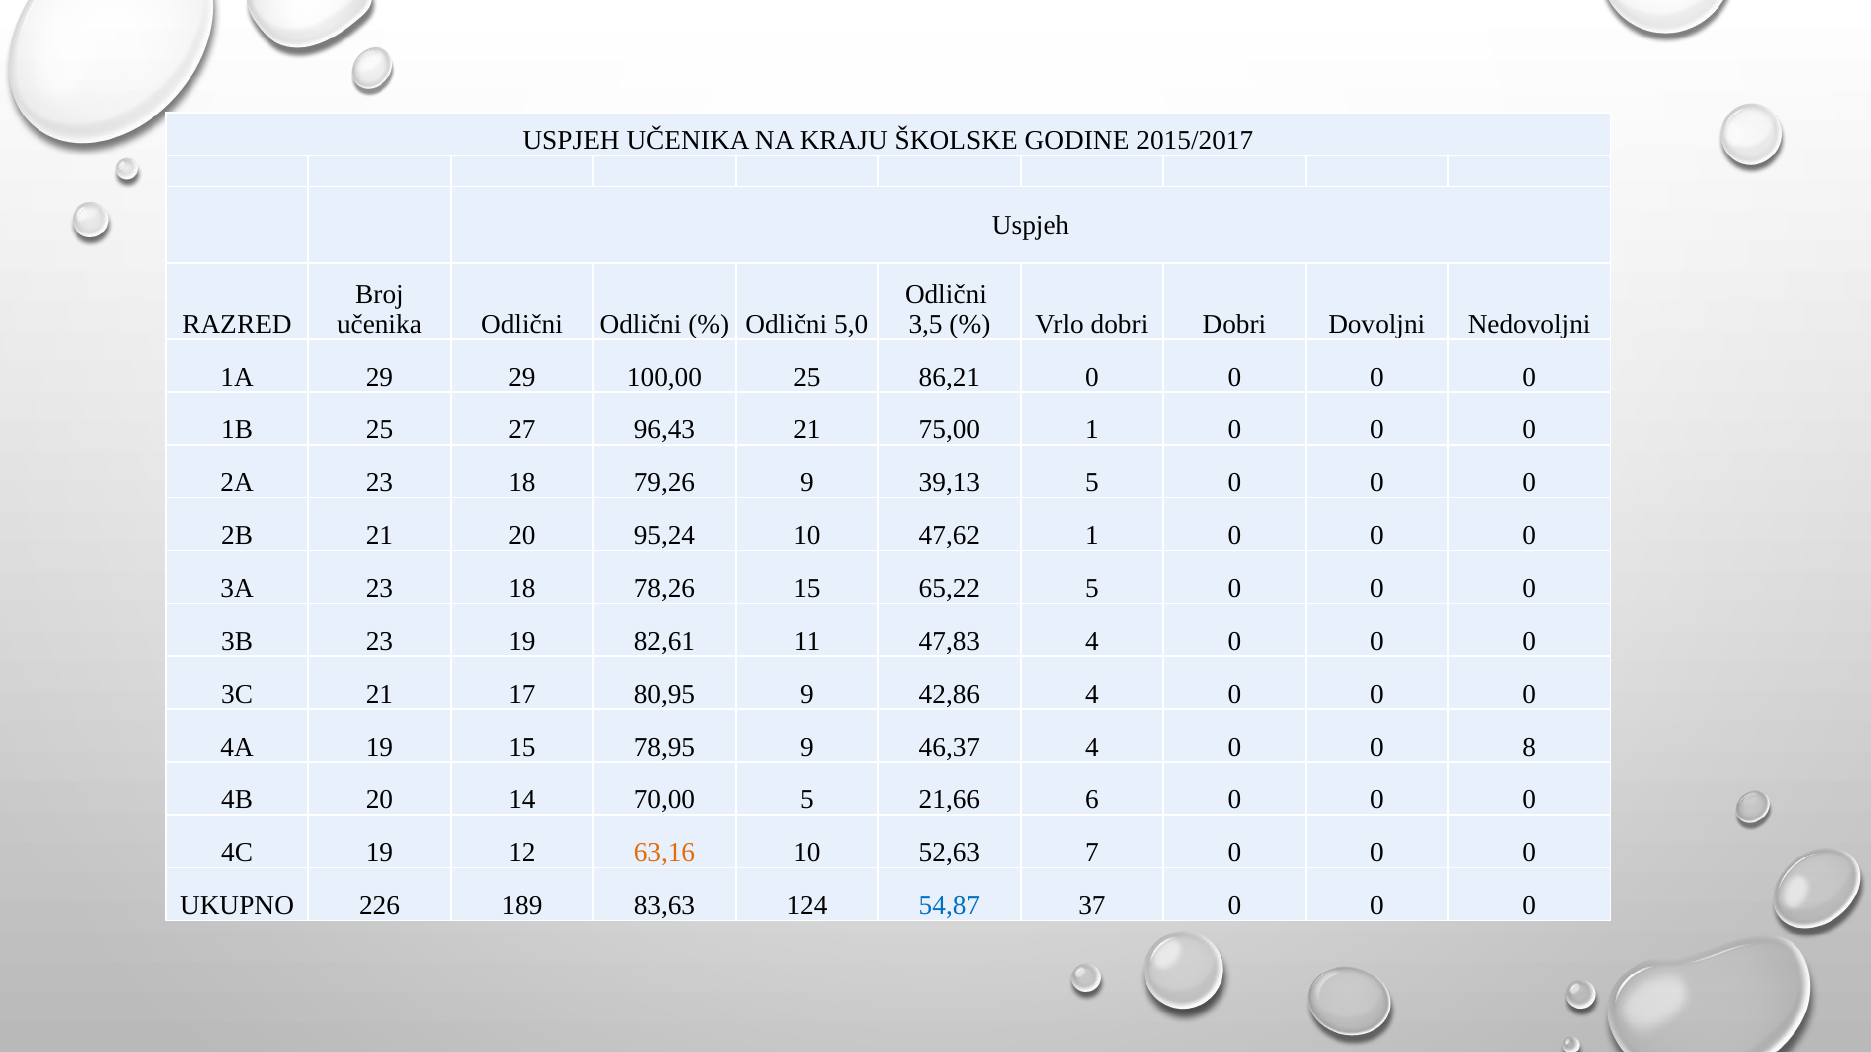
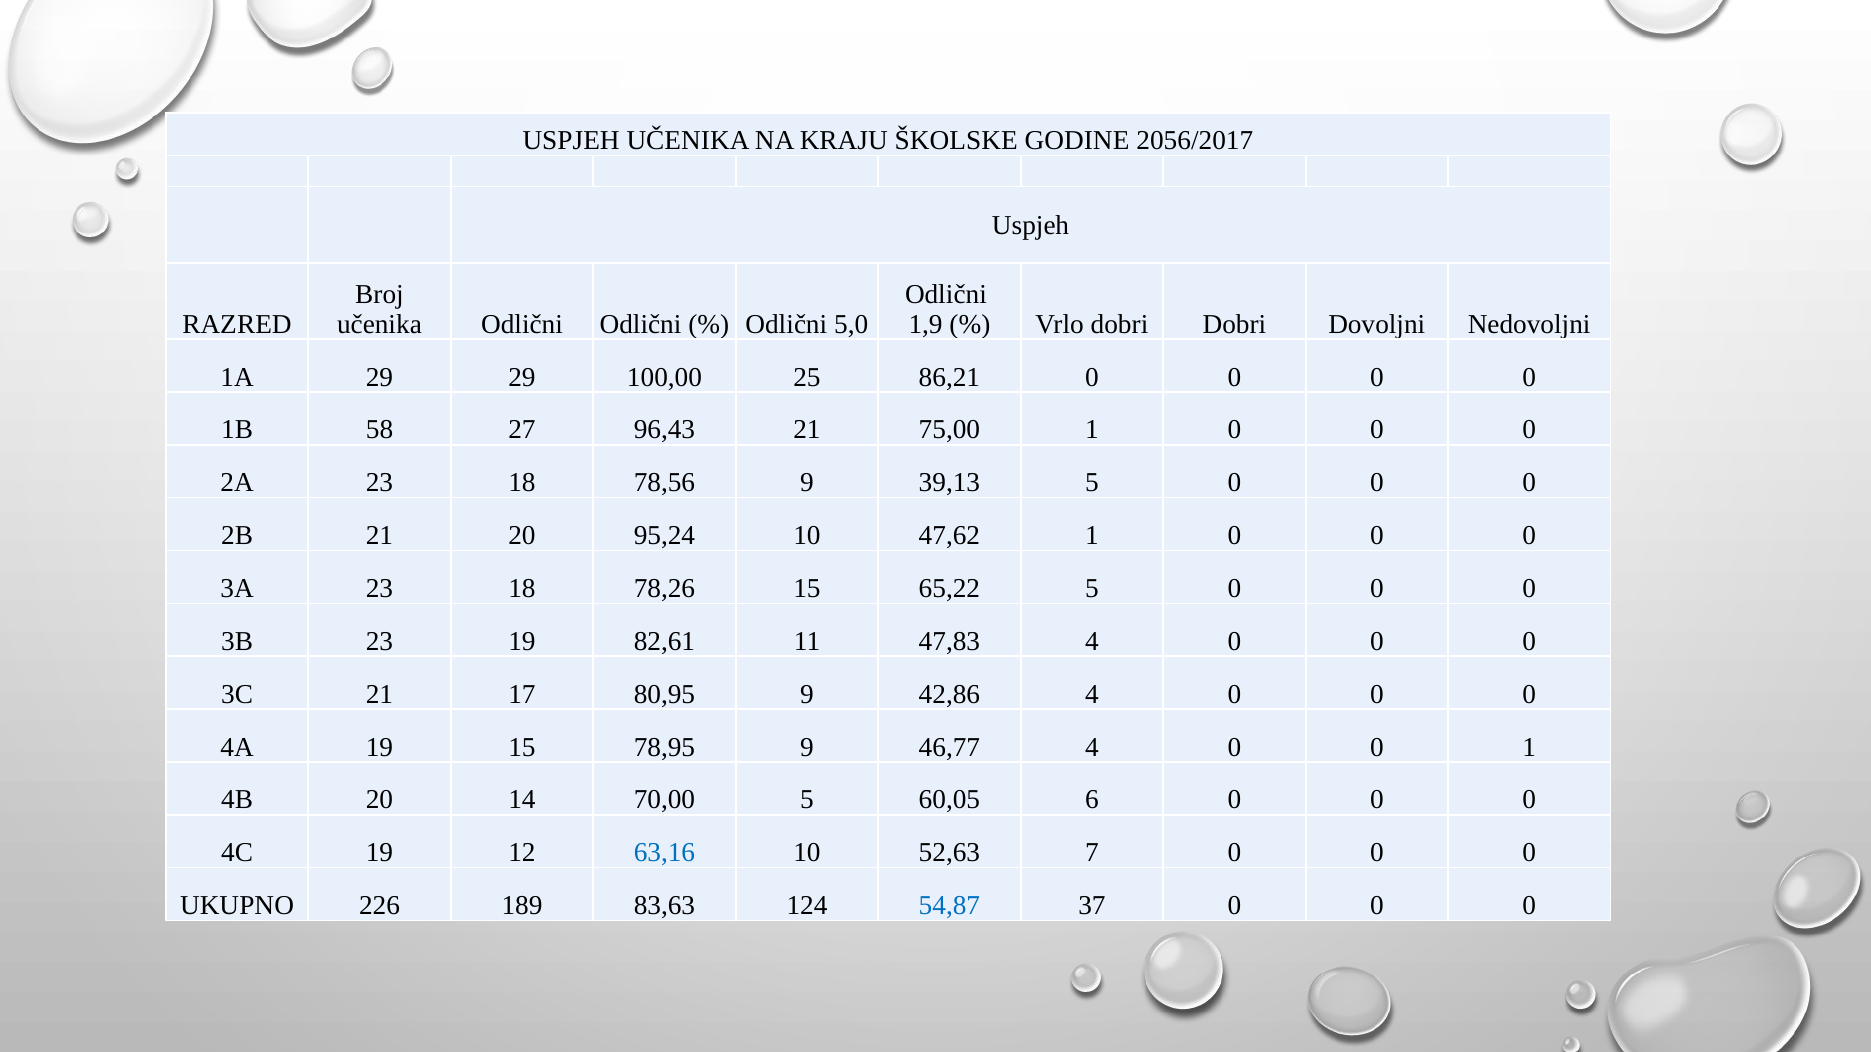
2015/2017: 2015/2017 -> 2056/2017
3,5: 3,5 -> 1,9
1B 25: 25 -> 58
79,26: 79,26 -> 78,56
46,37: 46,37 -> 46,77
0 8: 8 -> 1
21,66: 21,66 -> 60,05
63,16 colour: orange -> blue
